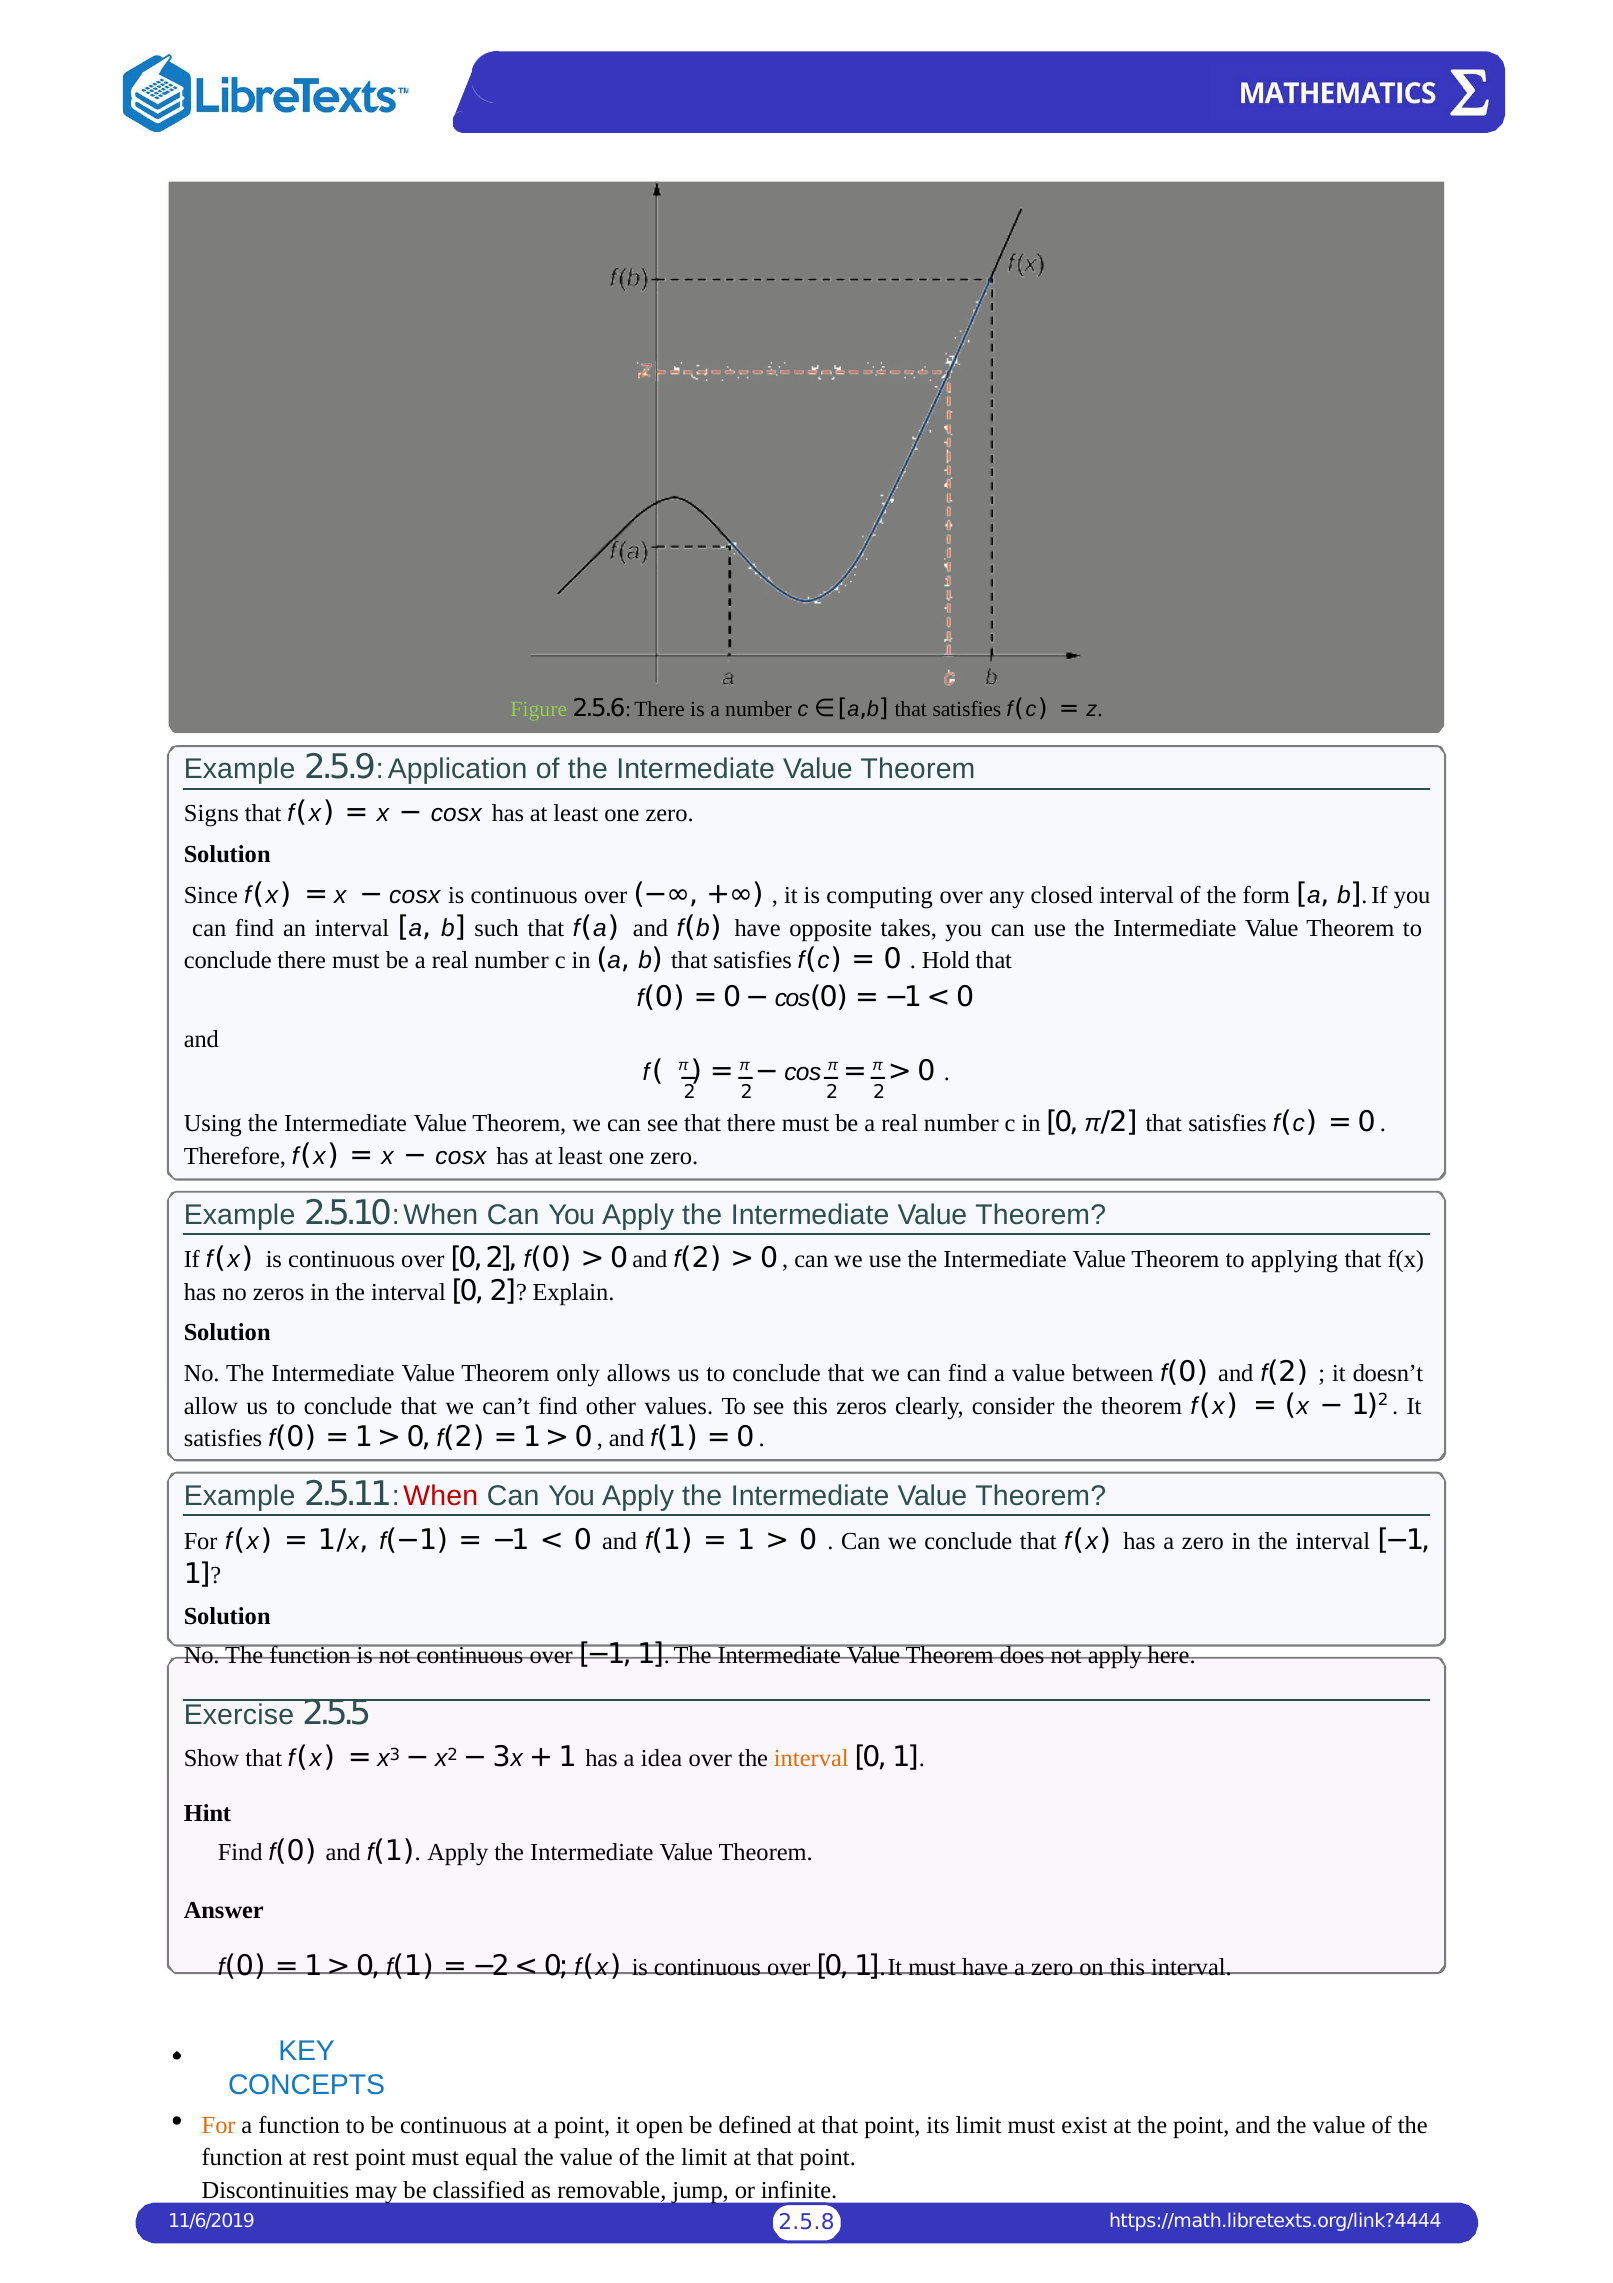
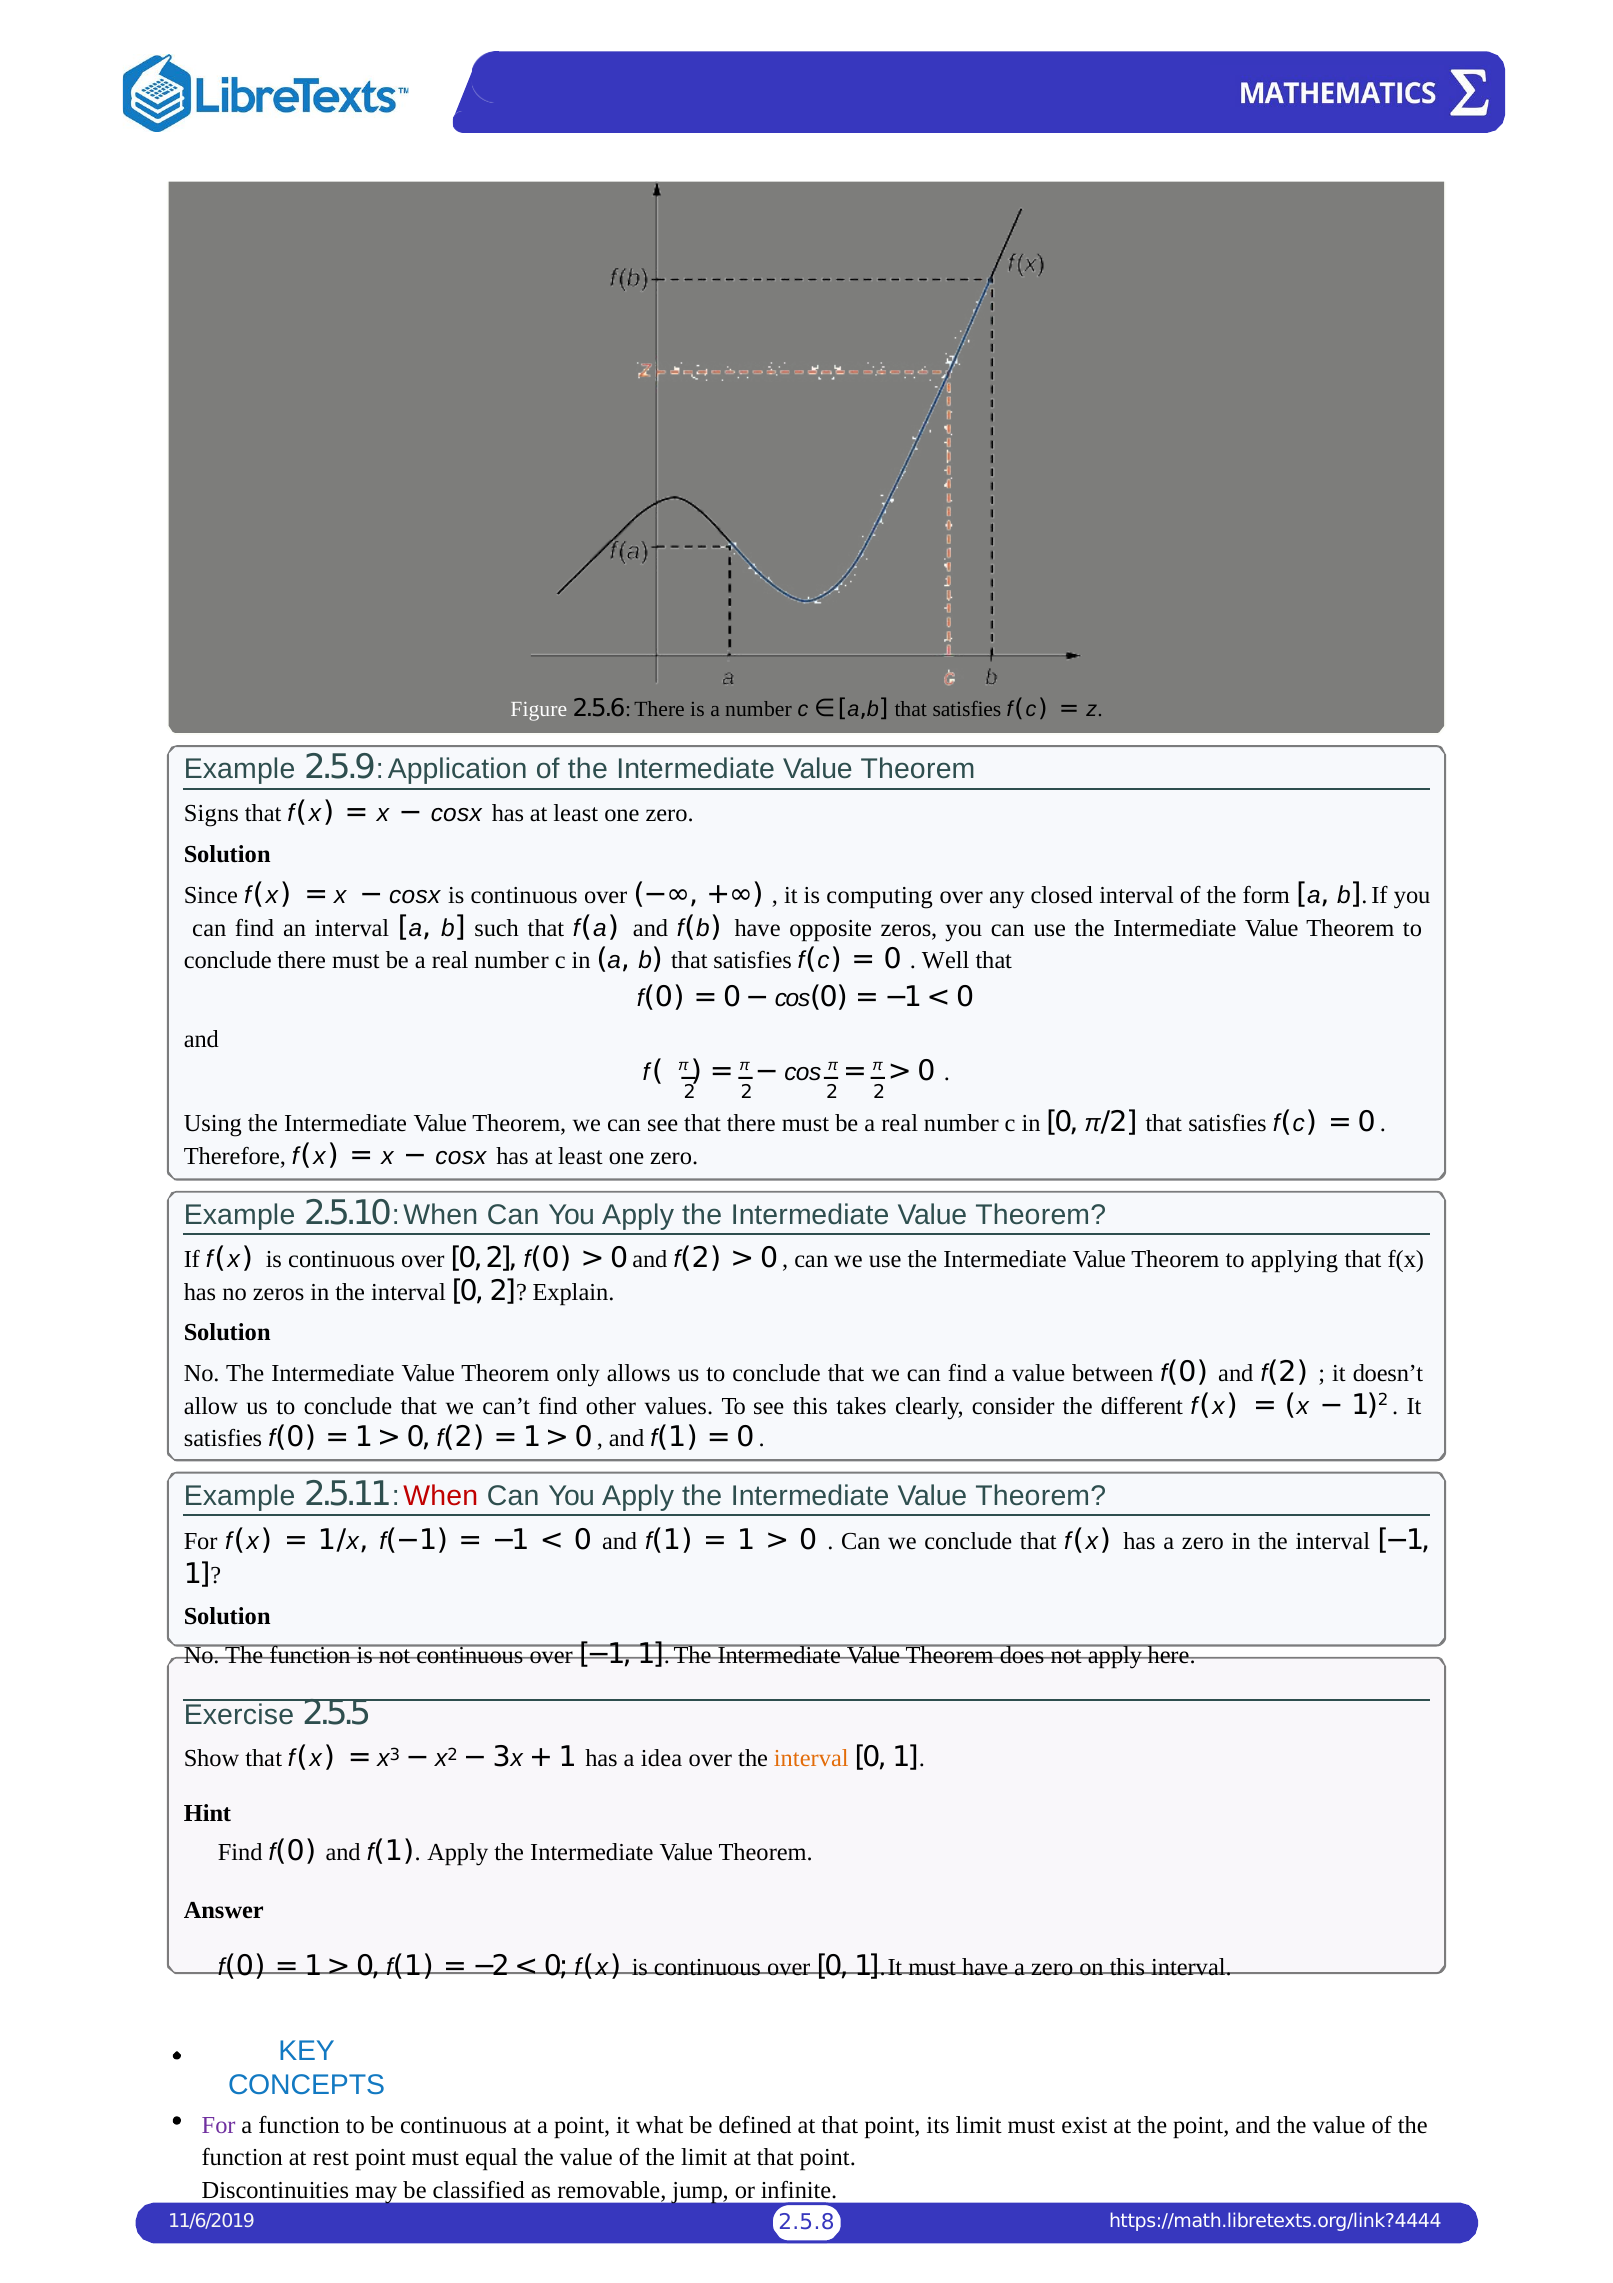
Figure colour: light green -> white
opposite takes: takes -> zeros
Hold: Hold -> Well
this zeros: zeros -> takes
the theorem: theorem -> different
For at (219, 2125) colour: orange -> purple
open: open -> what
